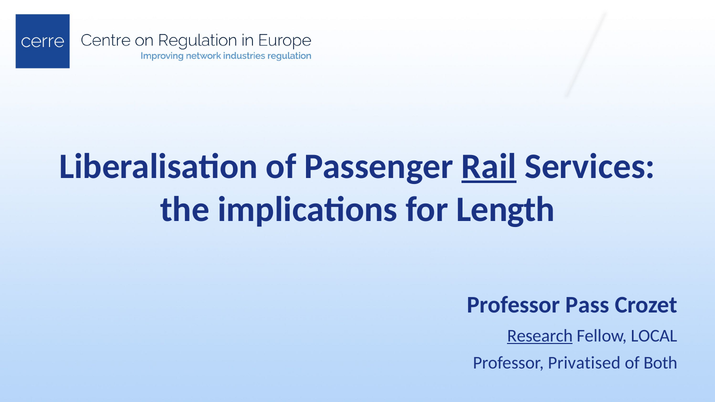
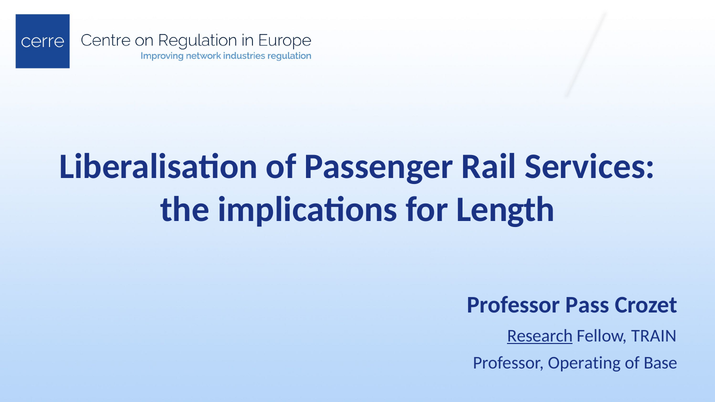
Rail underline: present -> none
LOCAL: LOCAL -> TRAIN
Privatised: Privatised -> Operating
Both: Both -> Base
